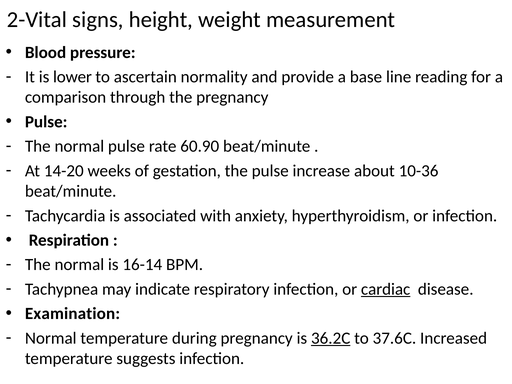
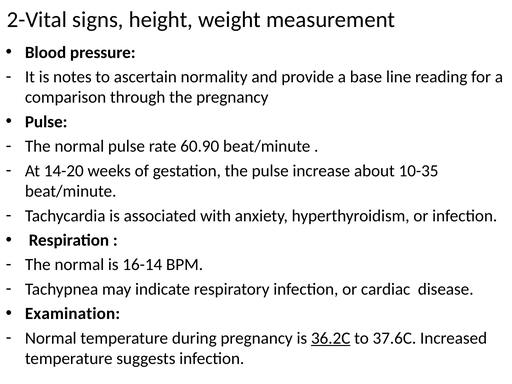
lower: lower -> notes
10-36: 10-36 -> 10-35
cardiac underline: present -> none
